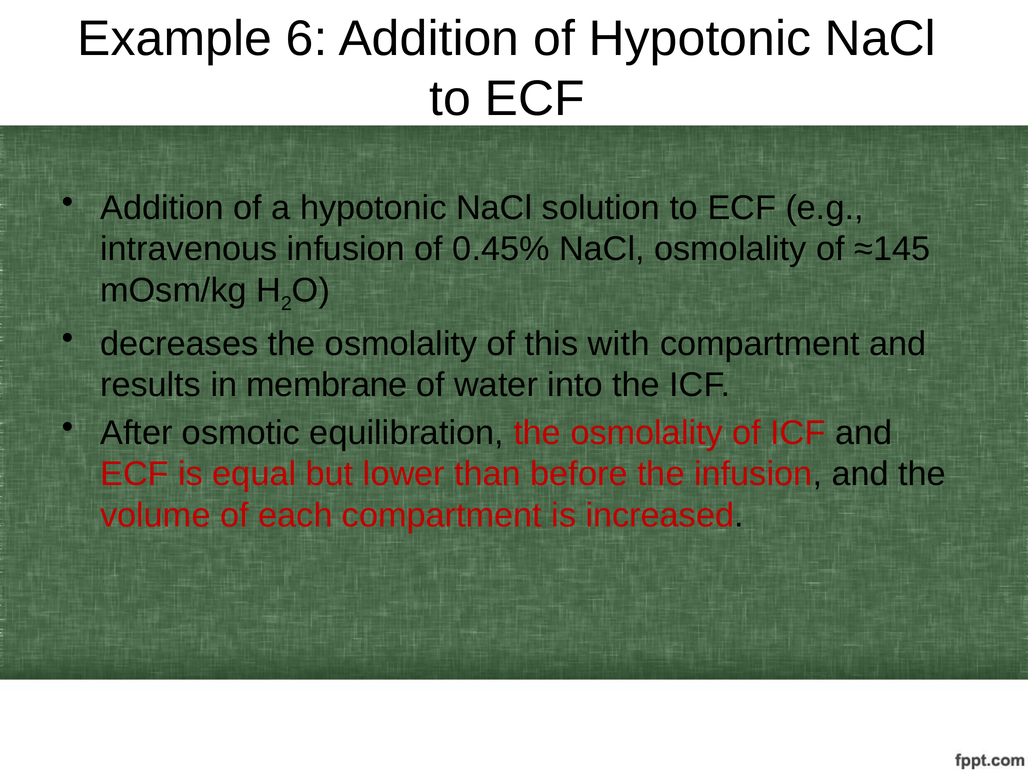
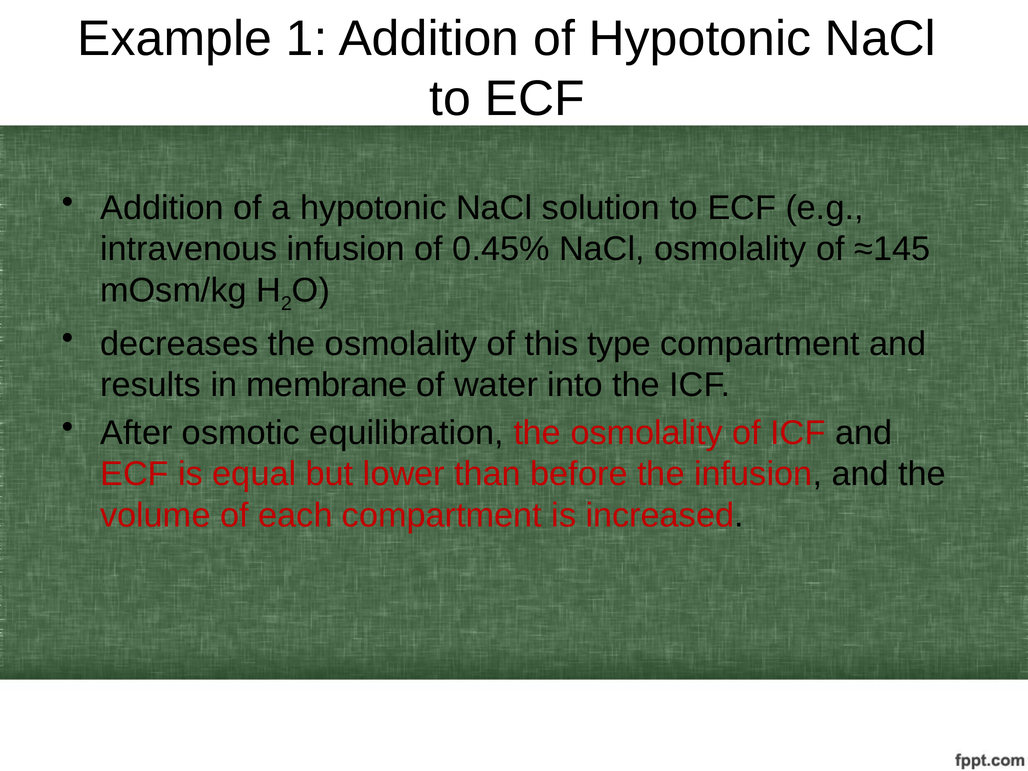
6: 6 -> 1
with: with -> type
